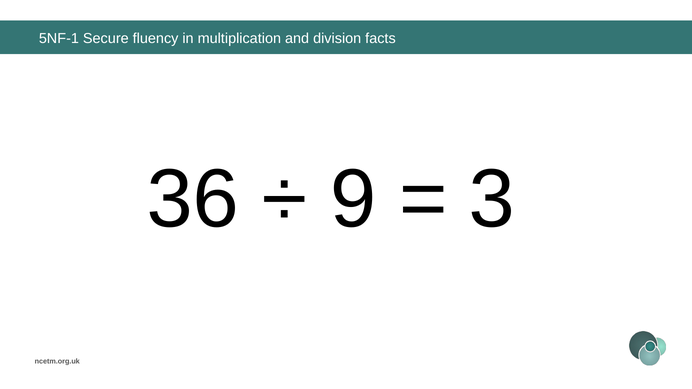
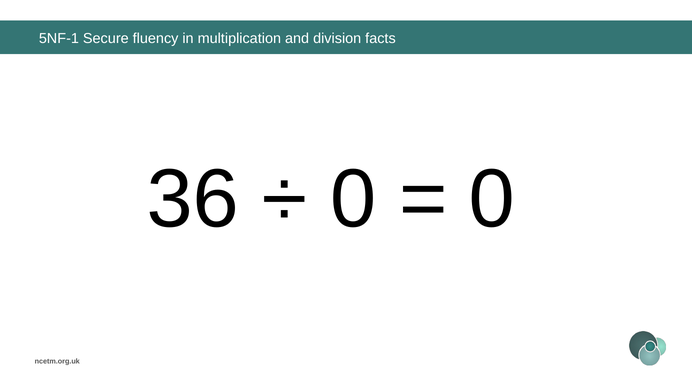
9 at (353, 200): 9 -> 0
3 at (492, 200): 3 -> 0
